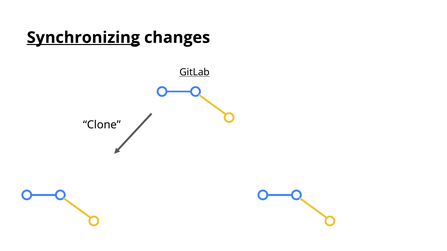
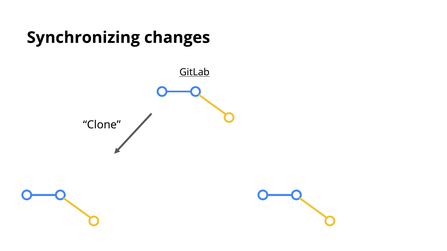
Synchronizing underline: present -> none
